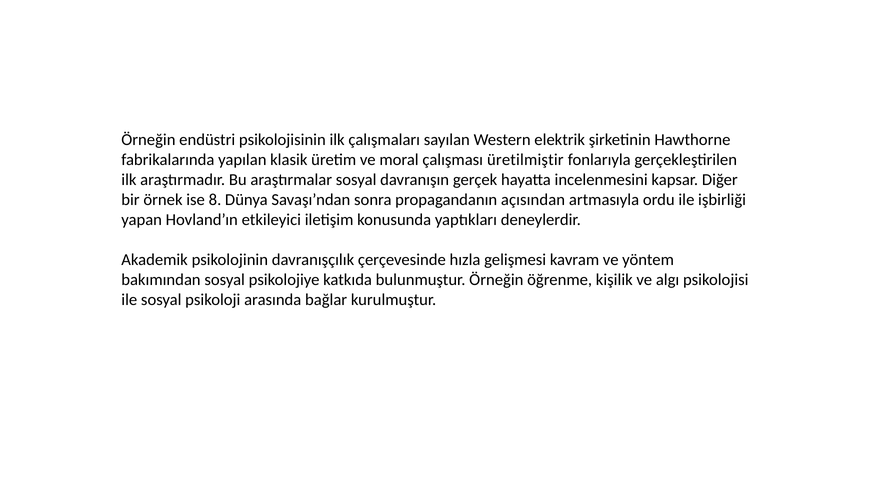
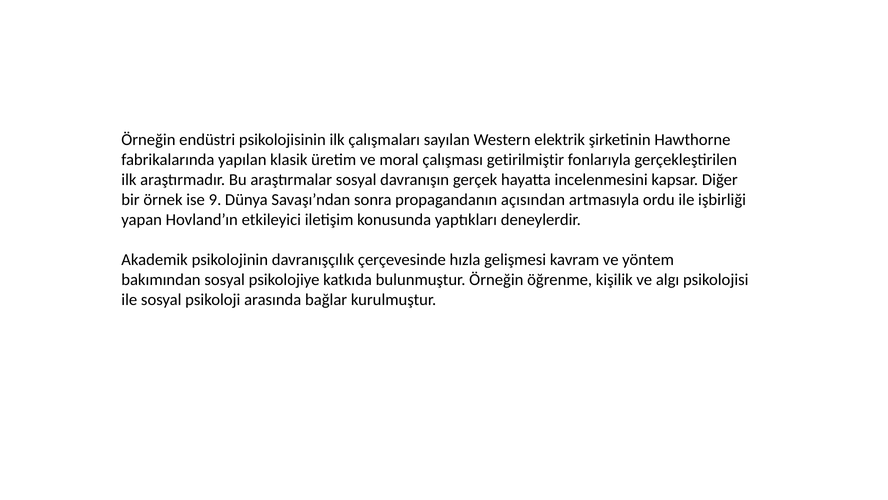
üretilmiştir: üretilmiştir -> getirilmiştir
8: 8 -> 9
